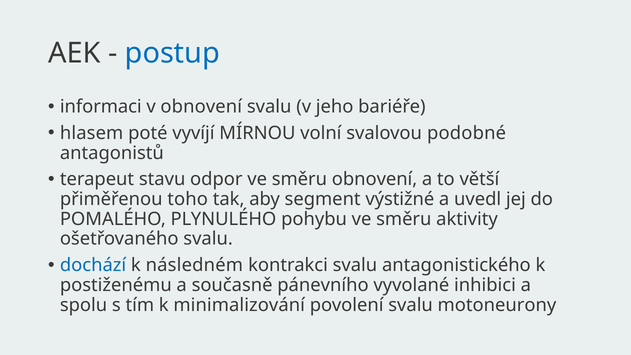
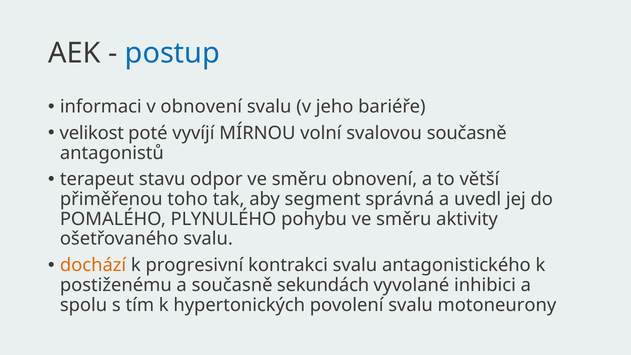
hlasem: hlasem -> velikost
svalovou podobné: podobné -> současně
výstižné: výstižné -> správná
dochází colour: blue -> orange
následném: následném -> progresivní
pánevního: pánevního -> sekundách
minimalizování: minimalizování -> hypertonických
